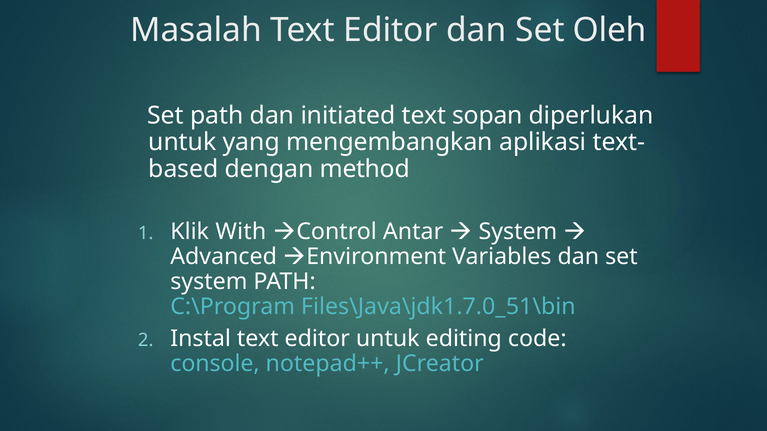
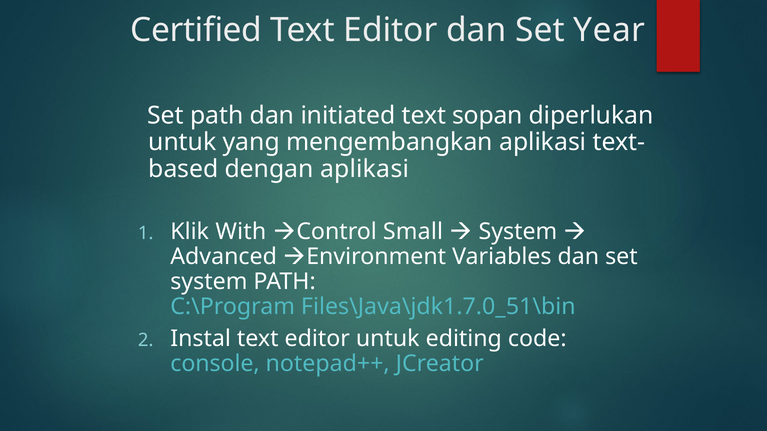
Masalah: Masalah -> Certified
Oleh: Oleh -> Year
dengan method: method -> aplikasi
Antar: Antar -> Small
